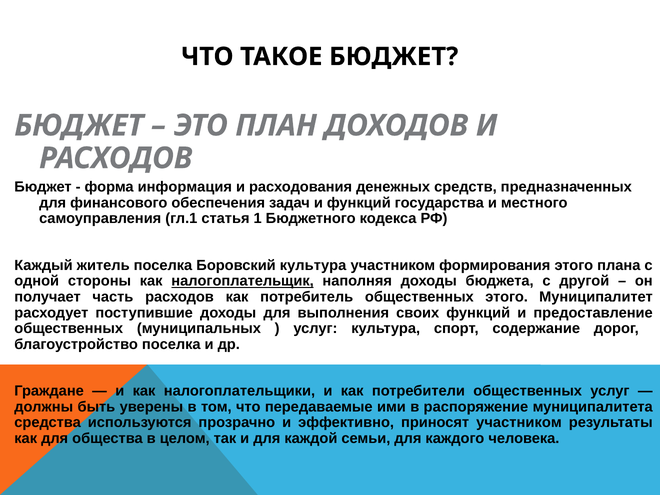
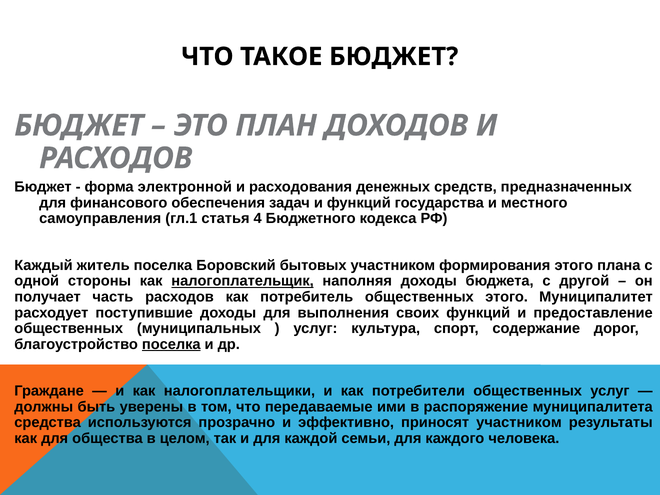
информация: информация -> электронной
1: 1 -> 4
Боровский культура: культура -> бытовых
поселка at (171, 344) underline: none -> present
